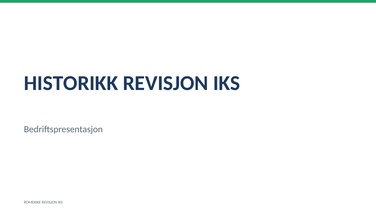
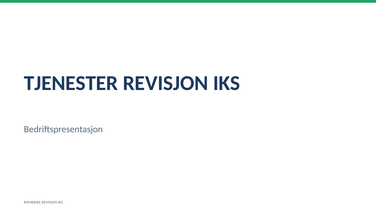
HISTORIKK: HISTORIKK -> TJENESTER
